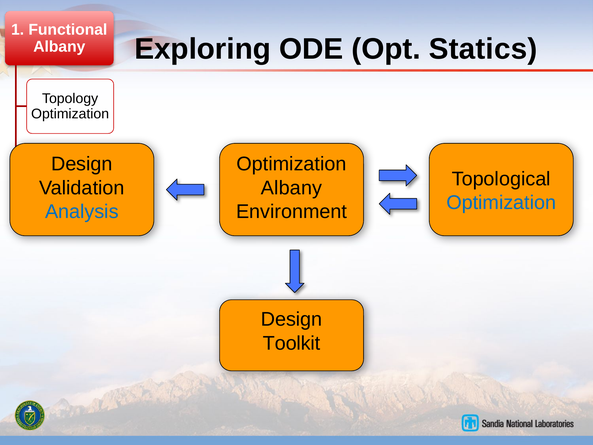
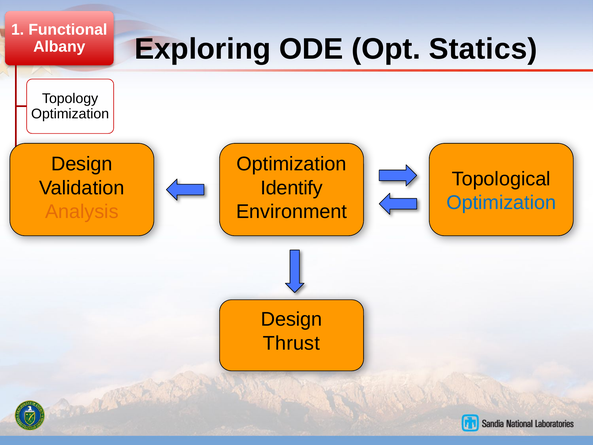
Albany at (291, 188): Albany -> Identify
Analysis colour: blue -> orange
Toolkit: Toolkit -> Thrust
